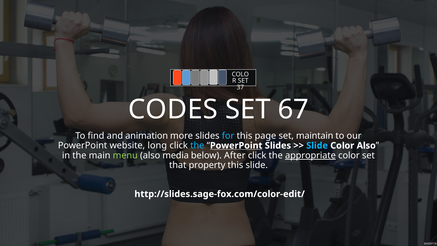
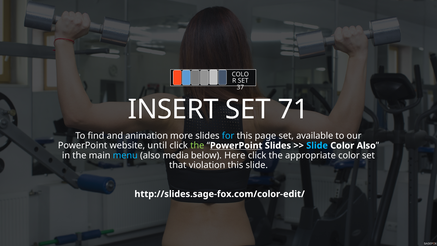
CODES: CODES -> INSERT
67: 67 -> 71
maintain: maintain -> available
long: long -> until
the at (197, 145) colour: light blue -> light green
menu colour: light green -> light blue
After: After -> Here
appropriate underline: present -> none
property: property -> violation
